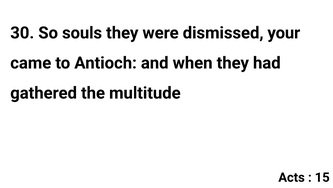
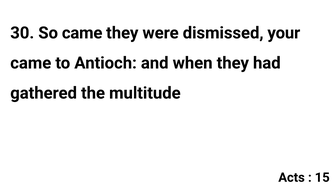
So souls: souls -> came
